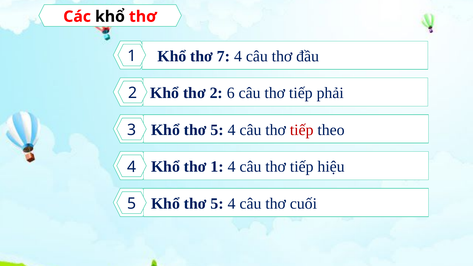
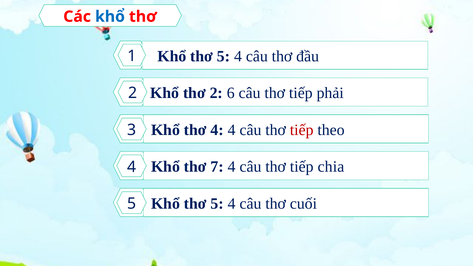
khổ at (110, 17) colour: black -> blue
7 at (224, 56): 7 -> 5
5 at (217, 130): 5 -> 4
thơ 1: 1 -> 7
hiệu: hiệu -> chia
